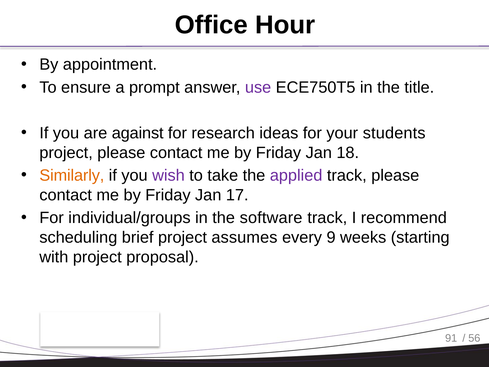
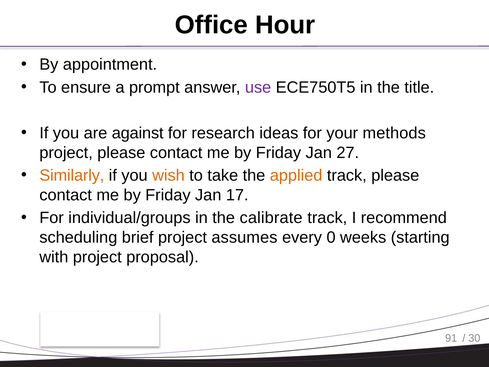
students: students -> methods
18: 18 -> 27
wish colour: purple -> orange
applied colour: purple -> orange
software: software -> calibrate
9: 9 -> 0
56: 56 -> 30
